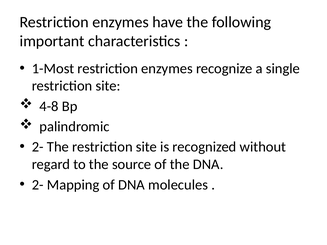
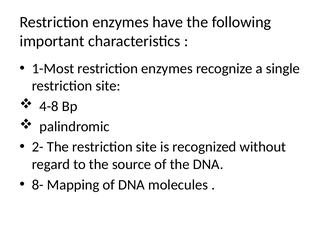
2- at (38, 185): 2- -> 8-
